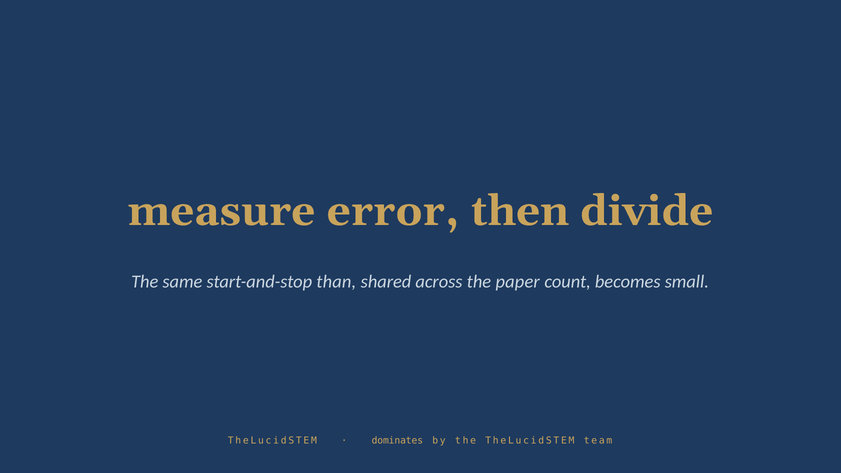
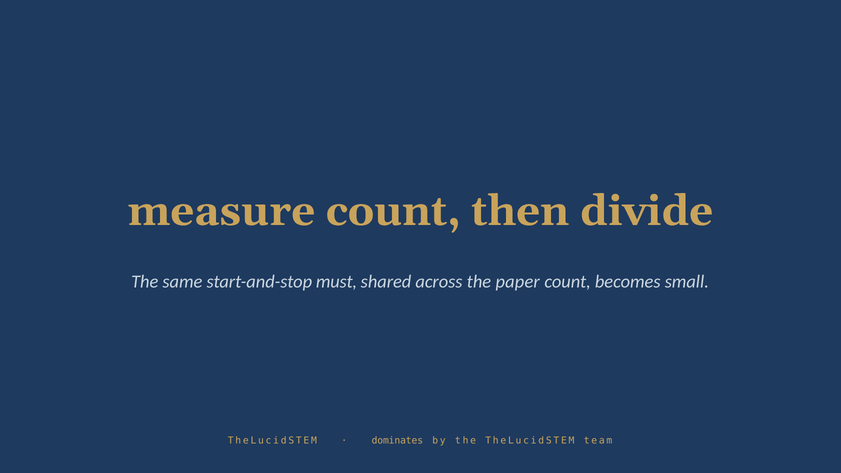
measure error: error -> count
than: than -> must
